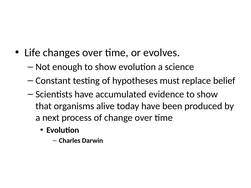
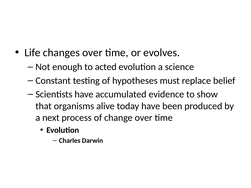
enough to show: show -> acted
